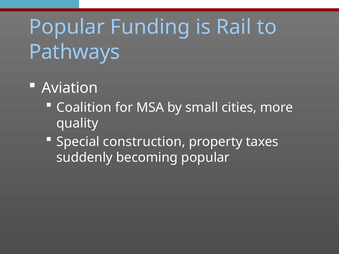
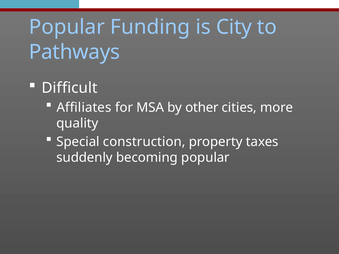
Rail: Rail -> City
Aviation: Aviation -> Difficult
Coalition: Coalition -> Affiliates
small: small -> other
